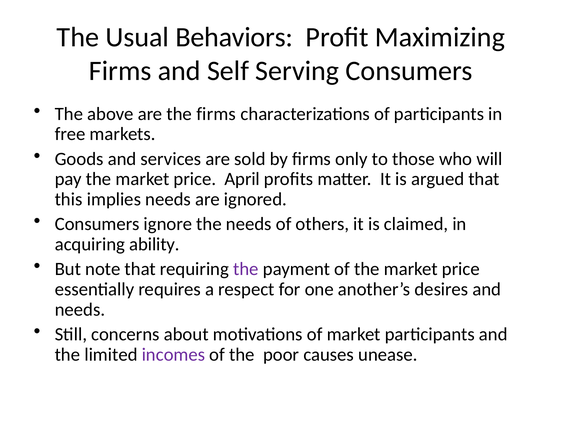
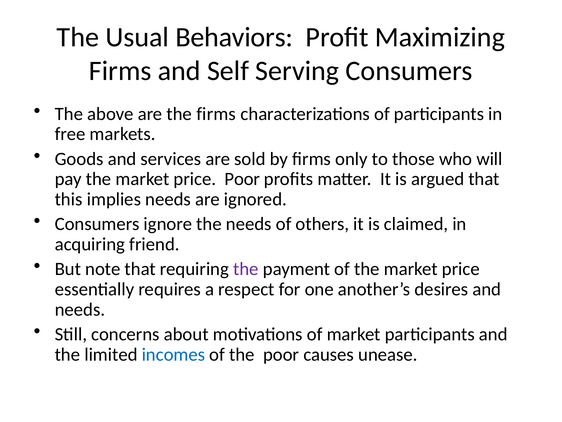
price April: April -> Poor
ability: ability -> friend
incomes colour: purple -> blue
